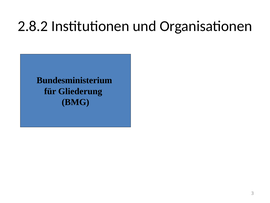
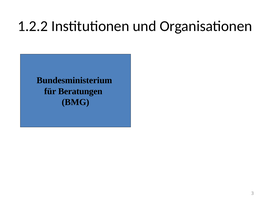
2.8.2: 2.8.2 -> 1.2.2
Gliederung: Gliederung -> Beratungen
